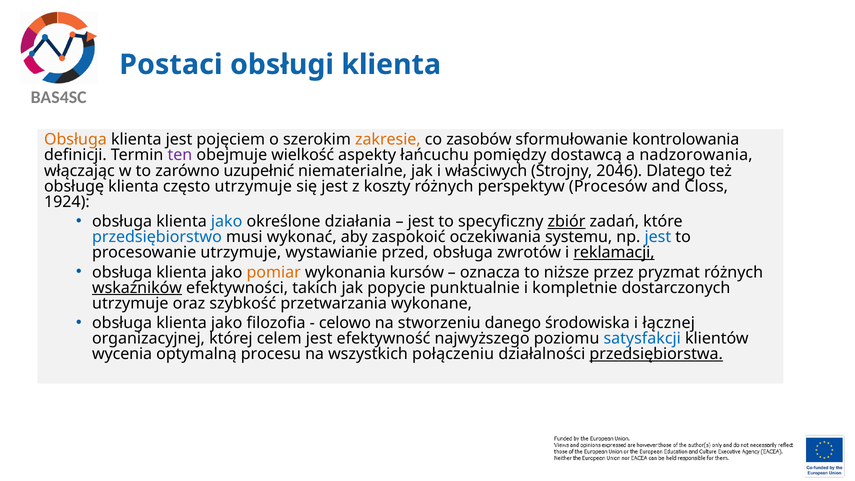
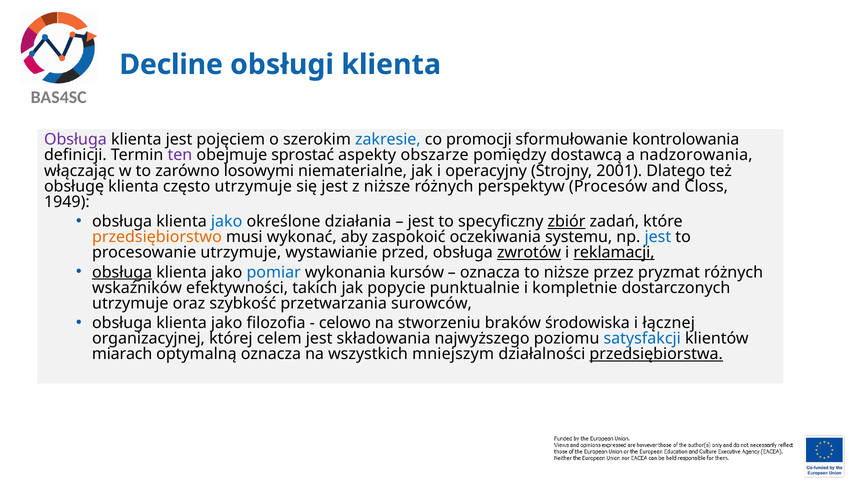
Postaci: Postaci -> Decline
Obsługa at (75, 140) colour: orange -> purple
zakresie colour: orange -> blue
zasobów: zasobów -> promocji
wielkość: wielkość -> sprostać
łańcuchu: łańcuchu -> obszarze
uzupełnić: uzupełnić -> losowymi
właściwych: właściwych -> operacyjny
2046: 2046 -> 2001
z koszty: koszty -> niższe
1924: 1924 -> 1949
przedsiębiorstwo colour: blue -> orange
zwrotów underline: none -> present
obsługa at (122, 272) underline: none -> present
pomiar colour: orange -> blue
wskaźników underline: present -> none
wykonane: wykonane -> surowców
danego: danego -> braków
efektywność: efektywność -> składowania
wycenia: wycenia -> miarach
optymalną procesu: procesu -> oznacza
połączeniu: połączeniu -> mniejszym
